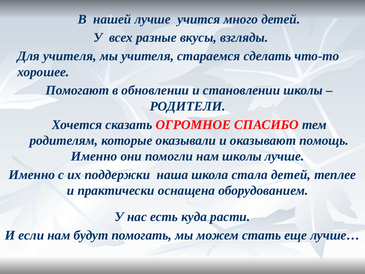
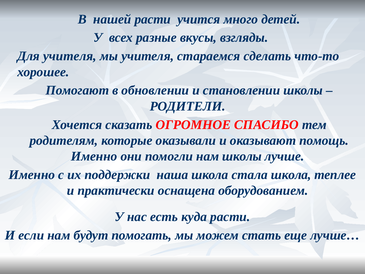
нашей лучше: лучше -> расти
стала детей: детей -> школа
